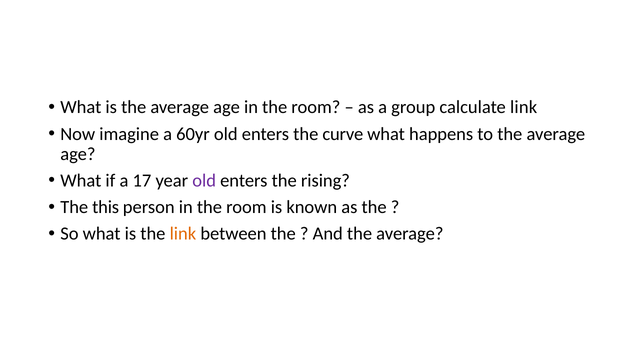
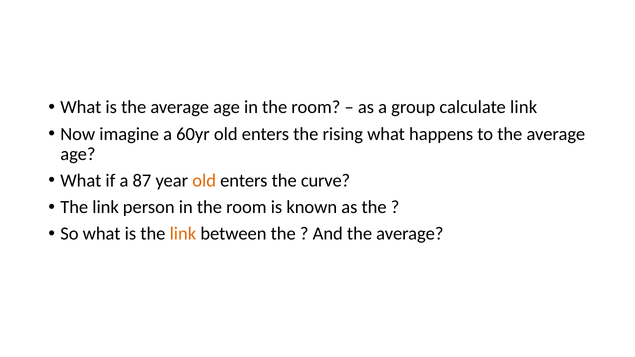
curve: curve -> rising
17: 17 -> 87
old at (204, 181) colour: purple -> orange
rising: rising -> curve
this at (106, 207): this -> link
